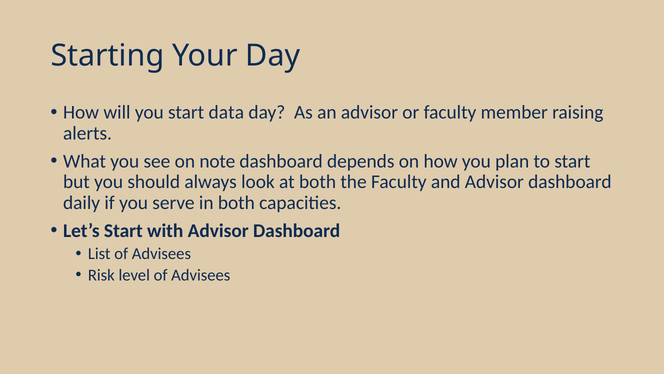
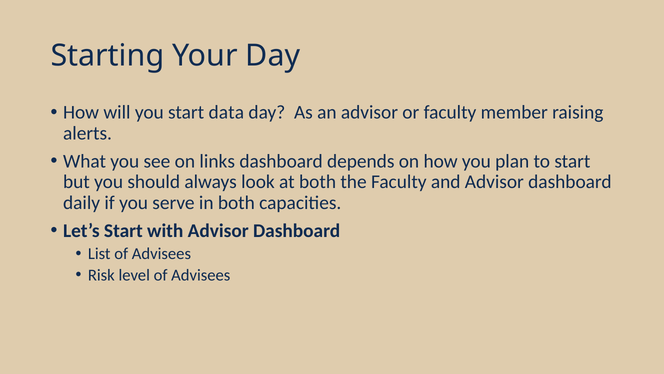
note: note -> links
